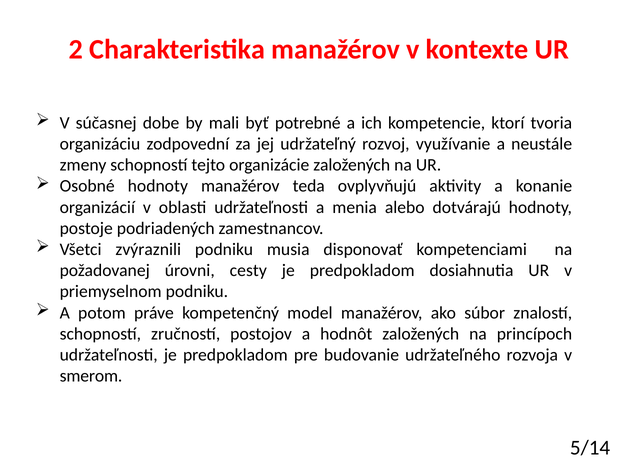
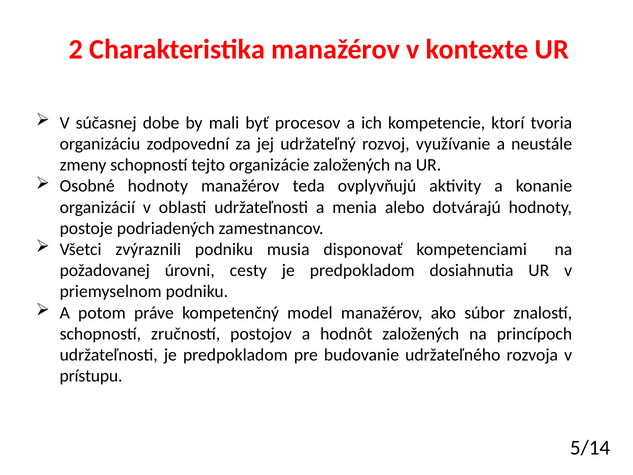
potrebné: potrebné -> procesov
smerom: smerom -> prístupu
